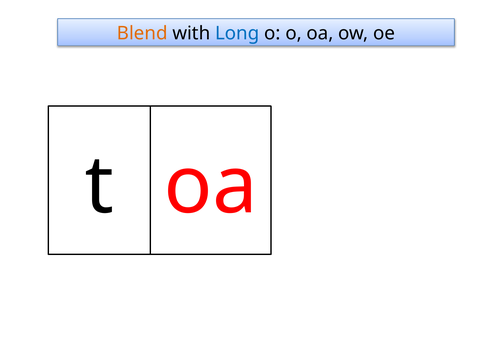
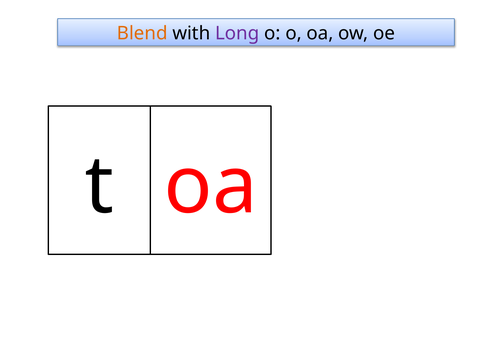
Long colour: blue -> purple
